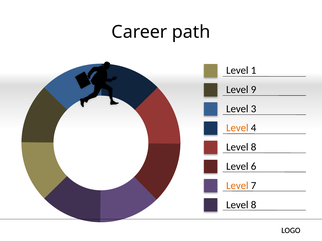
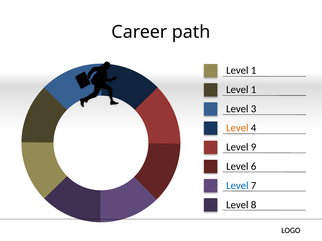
9 at (254, 90): 9 -> 1
8 at (254, 147): 8 -> 9
Level at (237, 186) colour: orange -> blue
